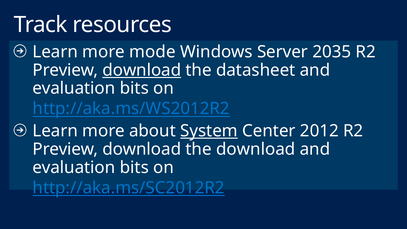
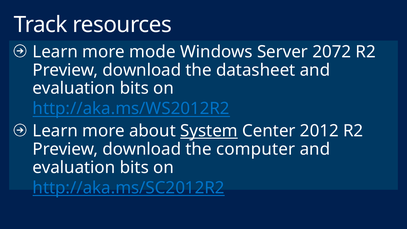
2035: 2035 -> 2072
download at (142, 70) underline: present -> none
the download: download -> computer
